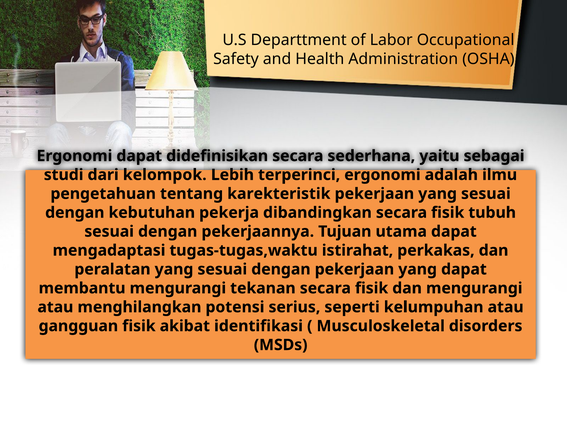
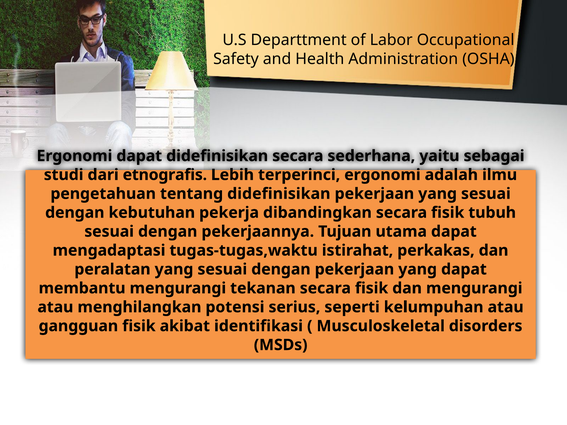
kelompok: kelompok -> etnografis
tentang karekteristik: karekteristik -> didefinisikan
